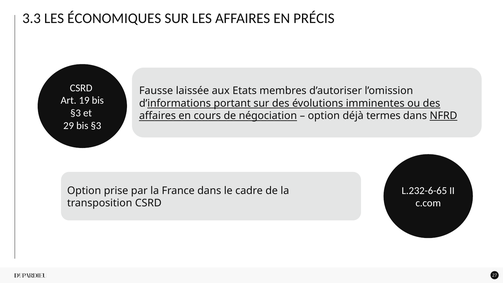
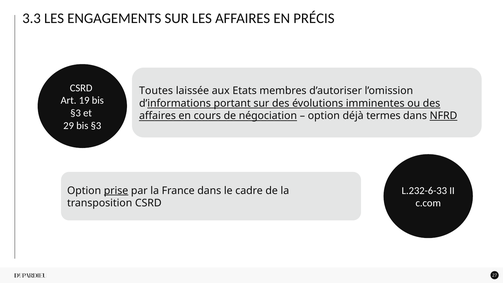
ÉCONOMIQUES: ÉCONOMIQUES -> ENGAGEMENTS
Fausse: Fausse -> Toutes
L.232-6-65: L.232-6-65 -> L.232-6-33
prise underline: none -> present
